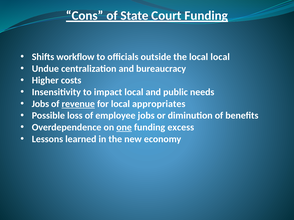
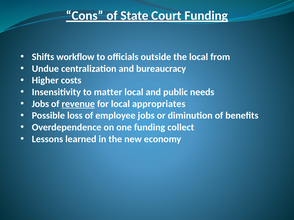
local local: local -> from
impact: impact -> matter
one underline: present -> none
excess: excess -> collect
